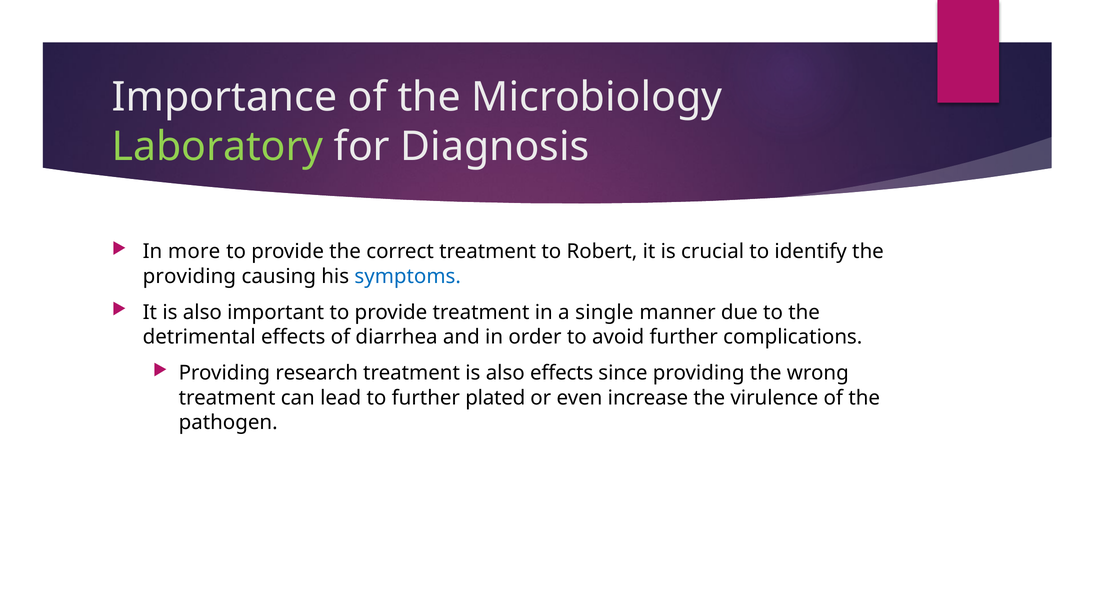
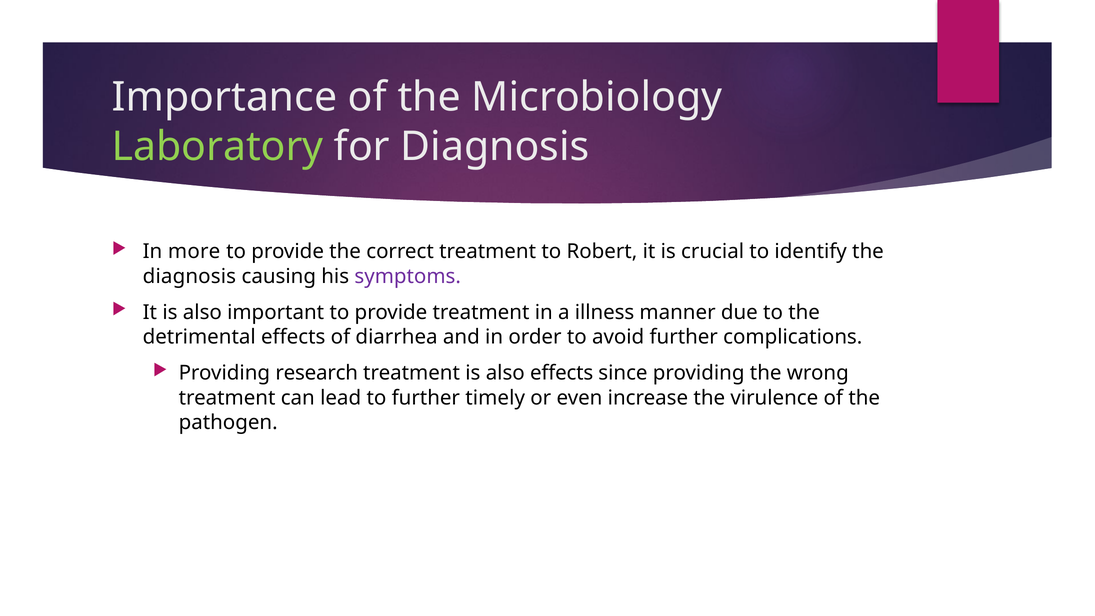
providing at (189, 276): providing -> diagnosis
symptoms colour: blue -> purple
single: single -> illness
plated: plated -> timely
